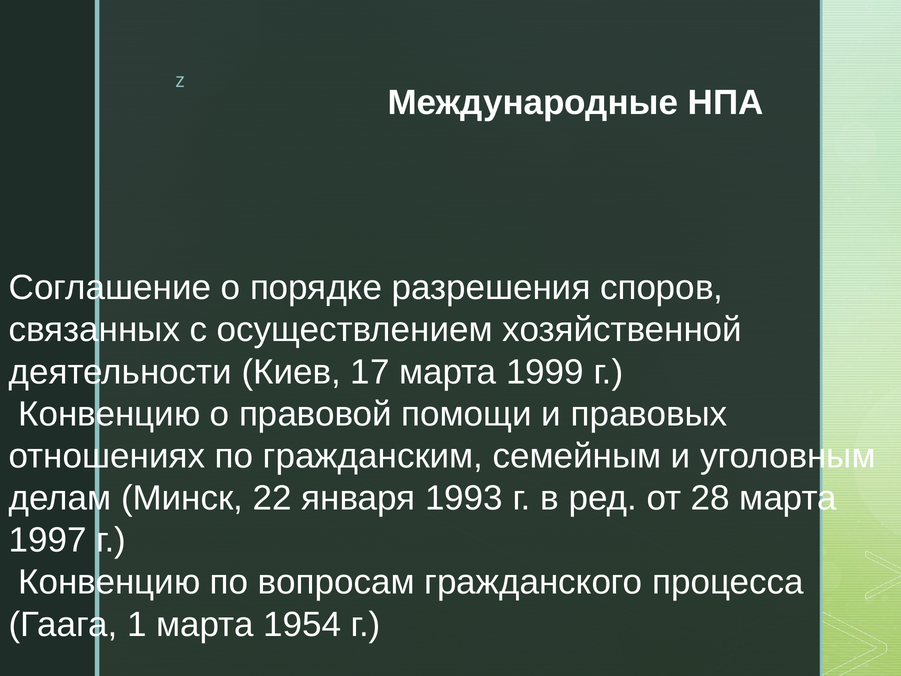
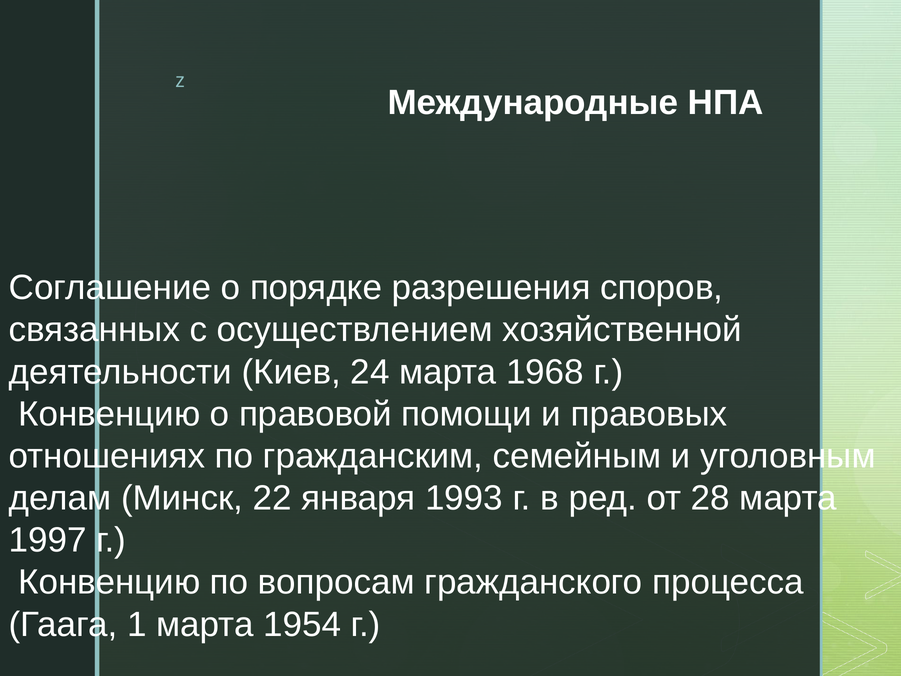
17: 17 -> 24
1999: 1999 -> 1968
